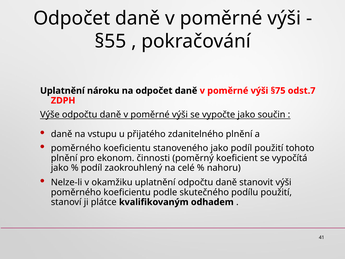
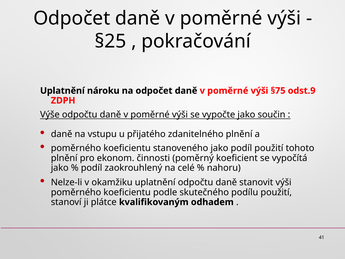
§55: §55 -> §25
odst.7: odst.7 -> odst.9
